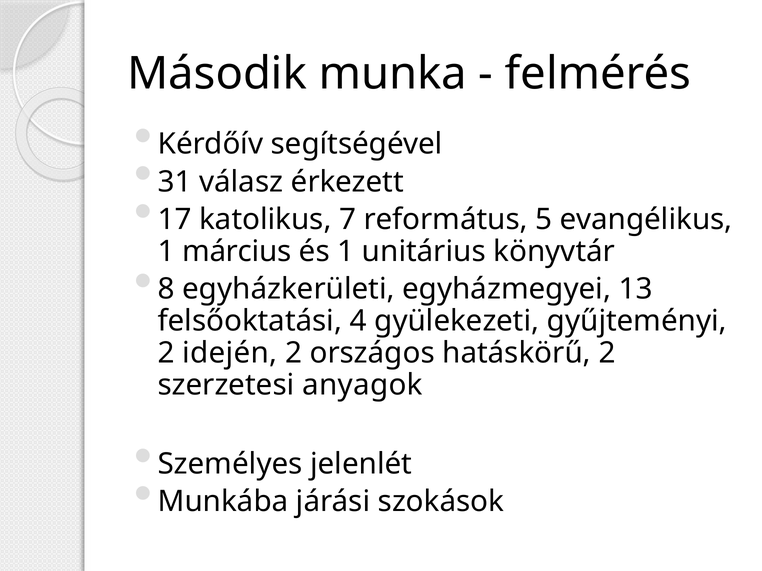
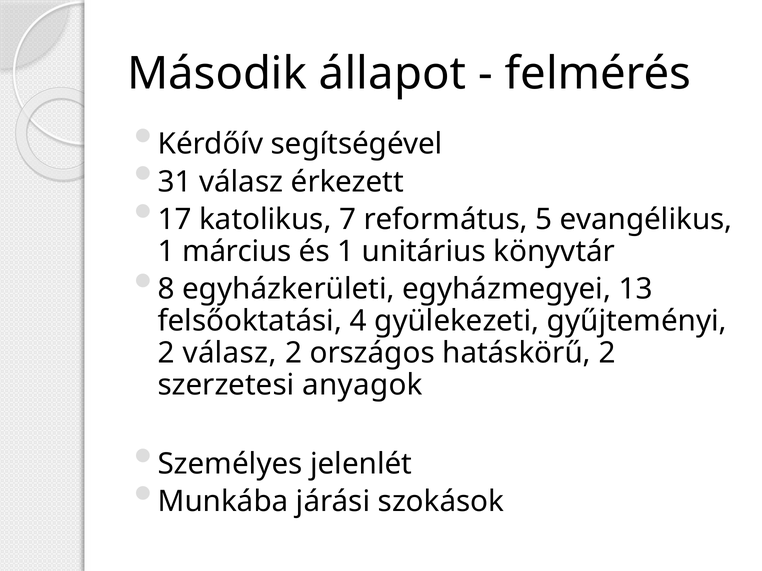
munka: munka -> állapot
2 idején: idején -> válasz
